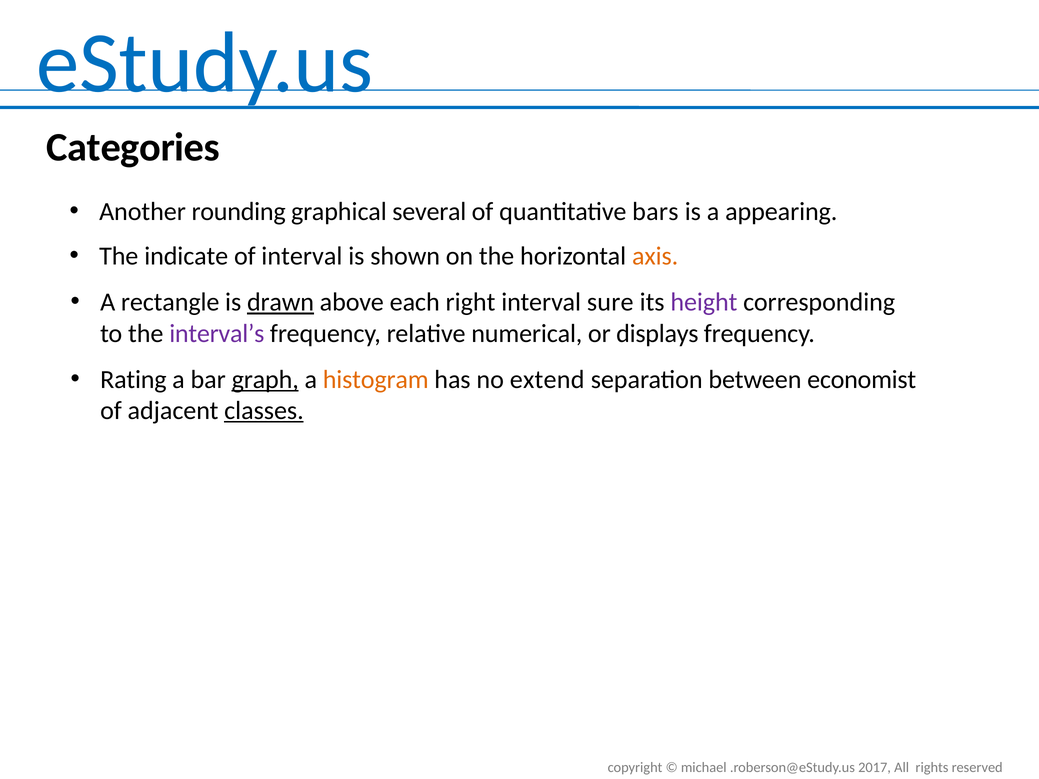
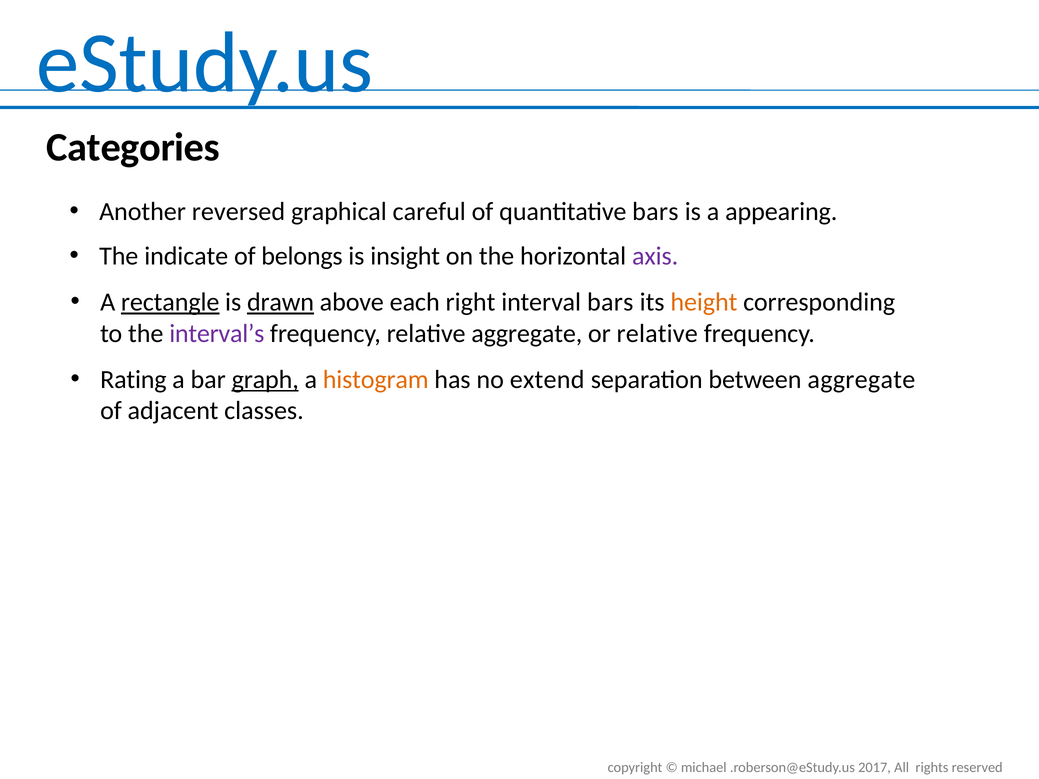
rounding: rounding -> reversed
several: several -> careful
of interval: interval -> belongs
shown: shown -> insight
axis colour: orange -> purple
rectangle underline: none -> present
interval sure: sure -> bars
height colour: purple -> orange
relative numerical: numerical -> aggregate
or displays: displays -> relative
between economist: economist -> aggregate
classes underline: present -> none
